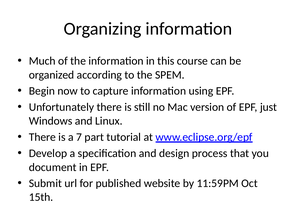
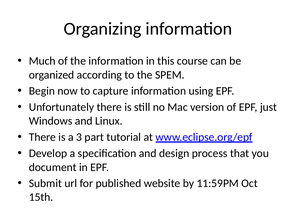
7: 7 -> 3
